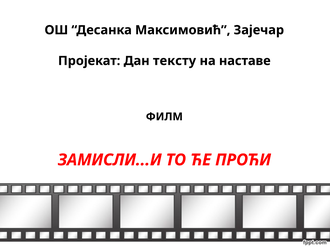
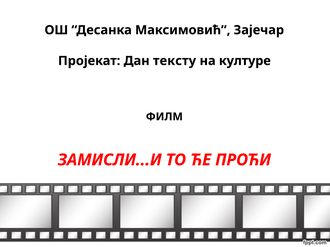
наставе: наставе -> културе
